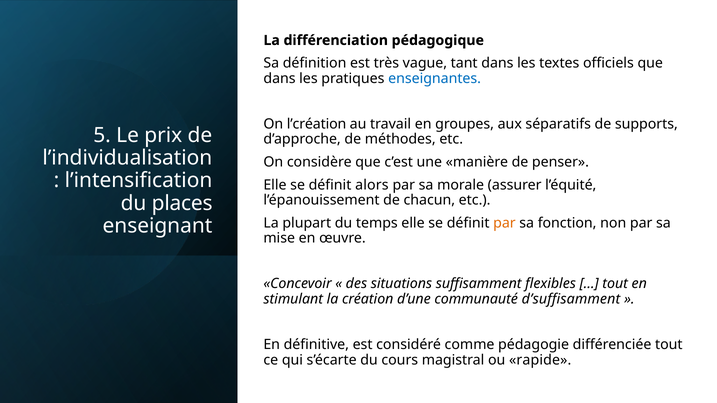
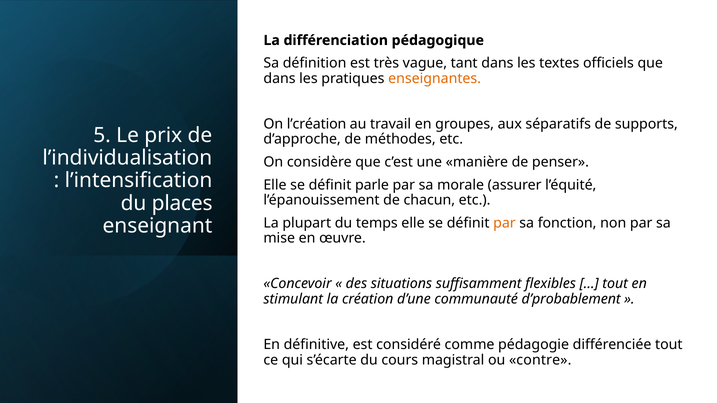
enseignantes colour: blue -> orange
alors: alors -> parle
d’suffisamment: d’suffisamment -> d’probablement
rapide: rapide -> contre
